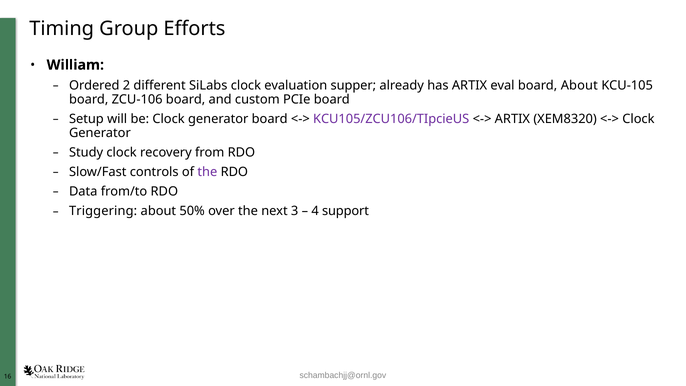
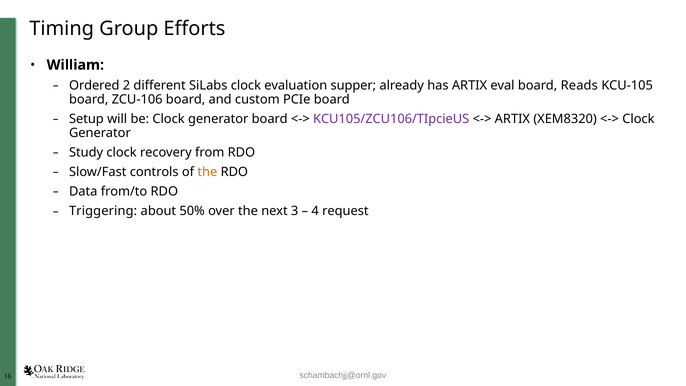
board About: About -> Reads
the at (207, 172) colour: purple -> orange
support: support -> request
